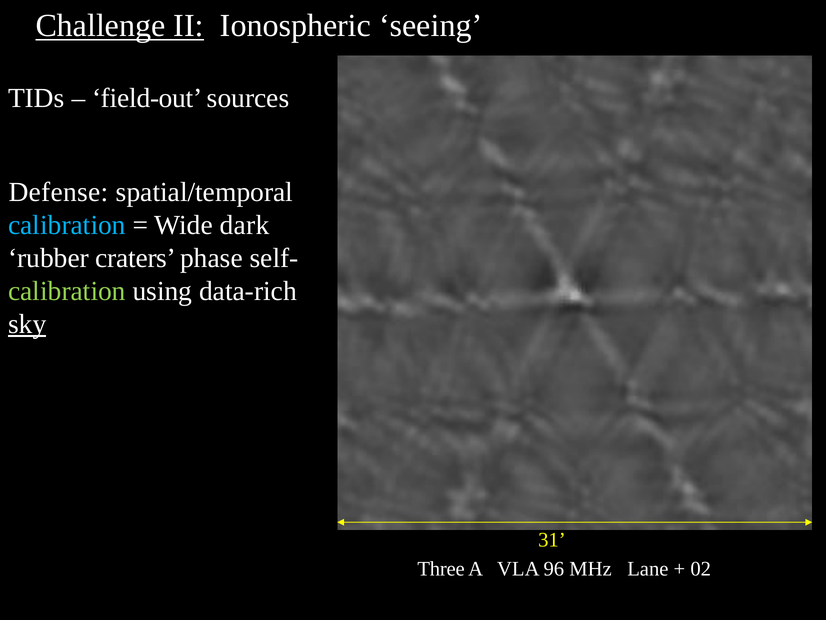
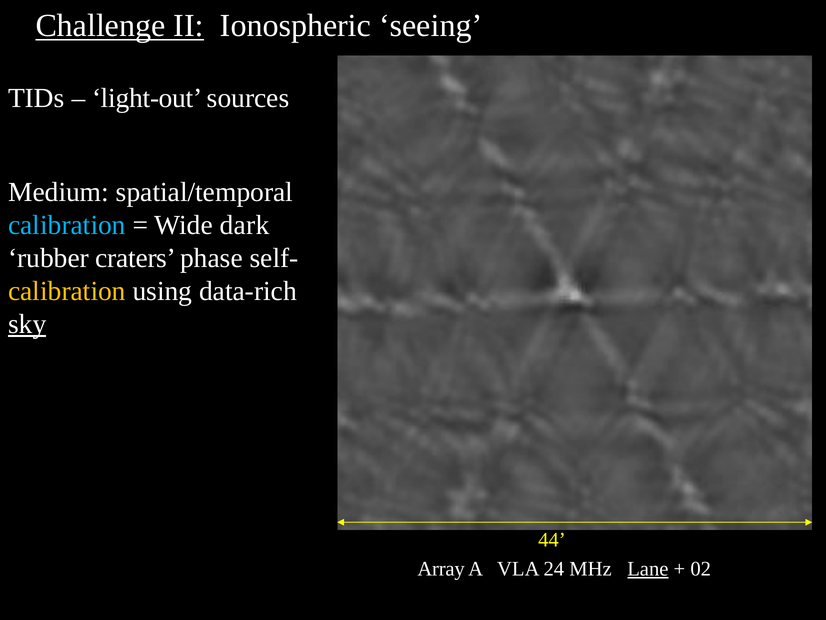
field-out: field-out -> light-out
Defense: Defense -> Medium
calibration at (67, 291) colour: light green -> yellow
31: 31 -> 44
Three: Three -> Array
96: 96 -> 24
Lane underline: none -> present
